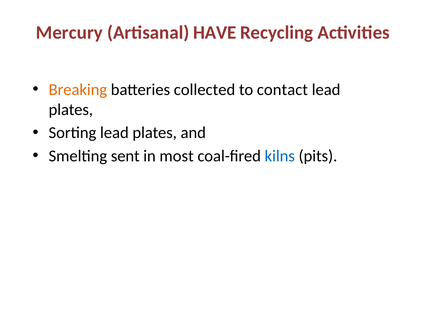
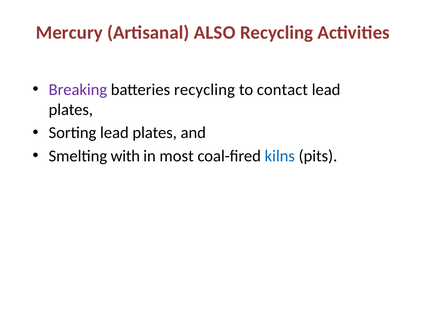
HAVE: HAVE -> ALSO
Breaking colour: orange -> purple
batteries collected: collected -> recycling
sent: sent -> with
